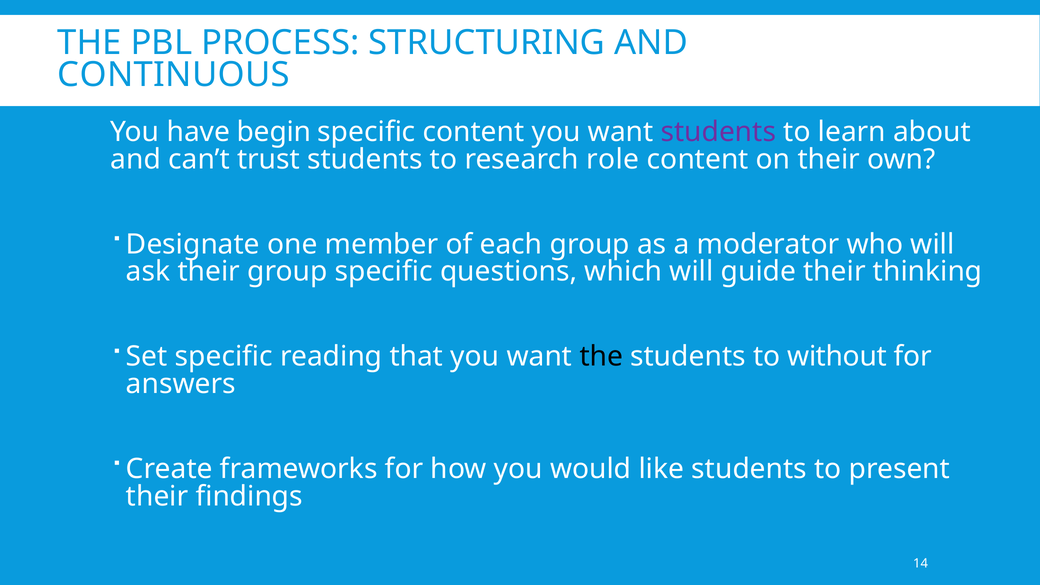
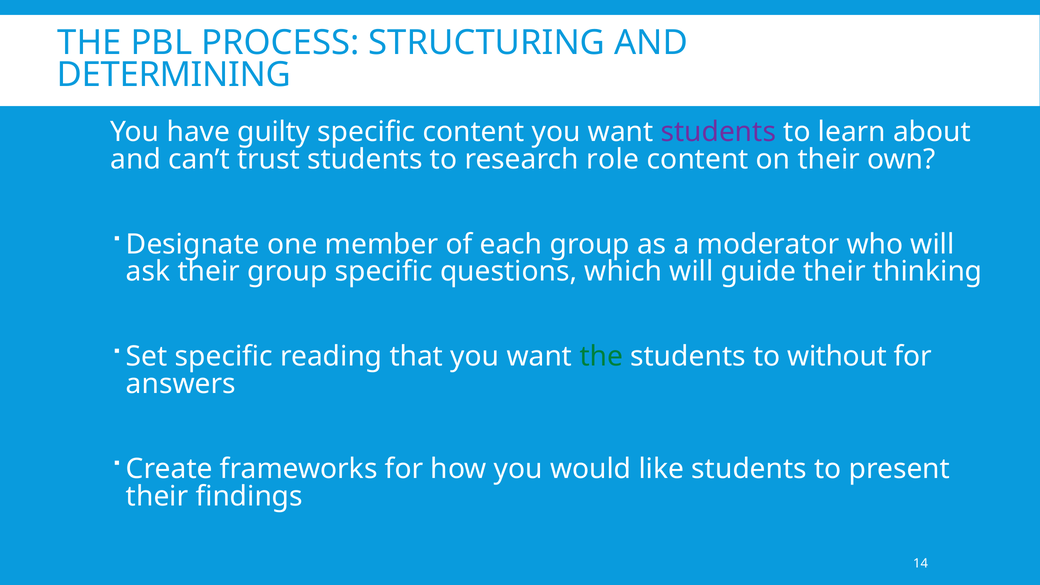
CONTINUOUS: CONTINUOUS -> DETERMINING
begin: begin -> guilty
the at (601, 357) colour: black -> green
